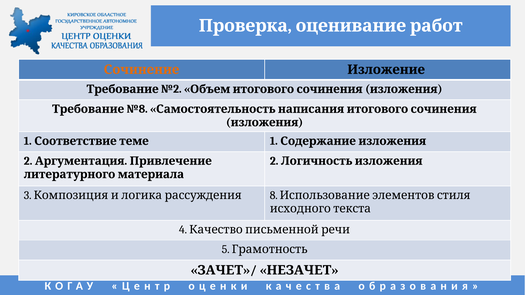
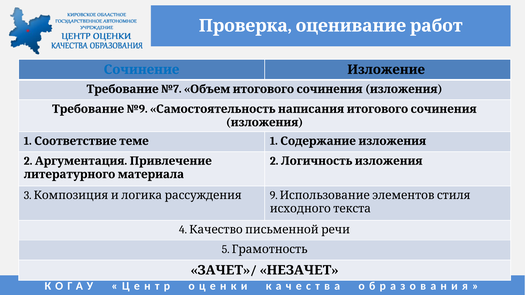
Сочинение colour: orange -> blue
№2: №2 -> №7
№8: №8 -> №9
8: 8 -> 9
